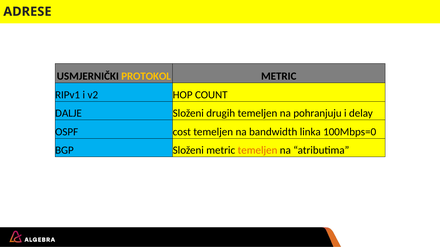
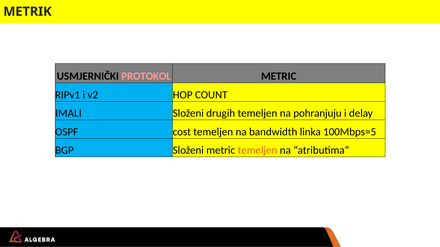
ADRESE: ADRESE -> METRIK
PROTOKOL colour: yellow -> pink
DALJE: DALJE -> IMALI
100Mbps=0: 100Mbps=0 -> 100Mbps=5
